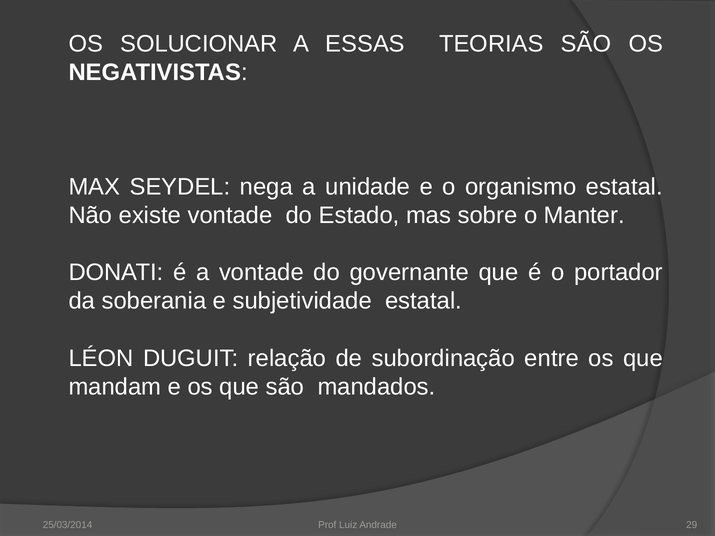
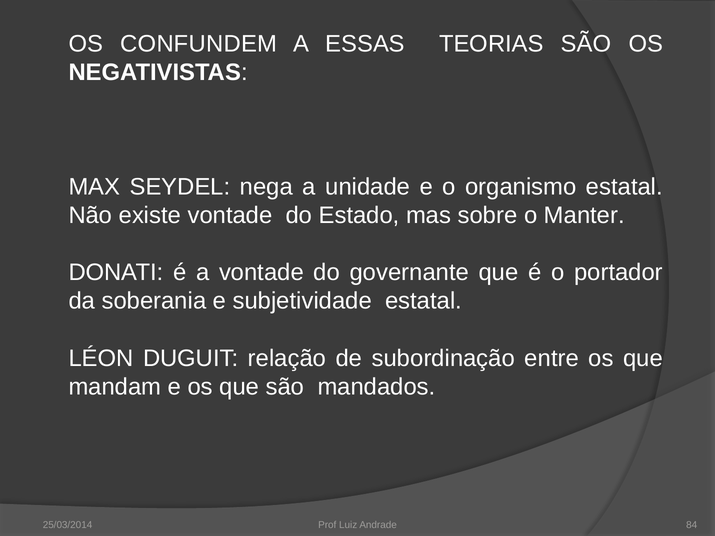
SOLUCIONAR: SOLUCIONAR -> CONFUNDEM
29: 29 -> 84
